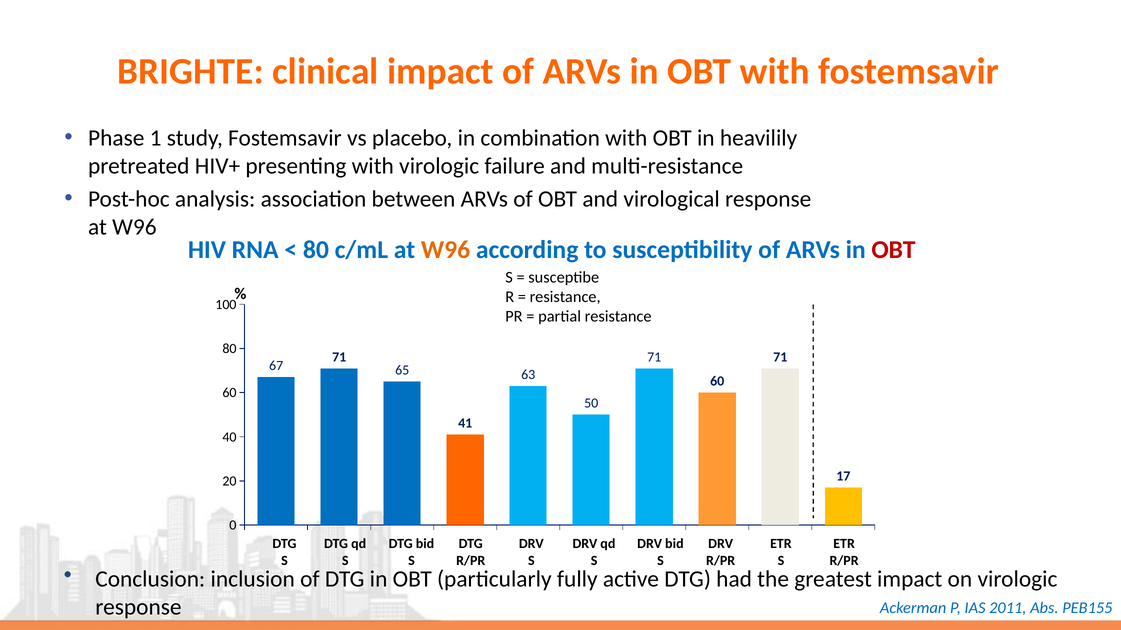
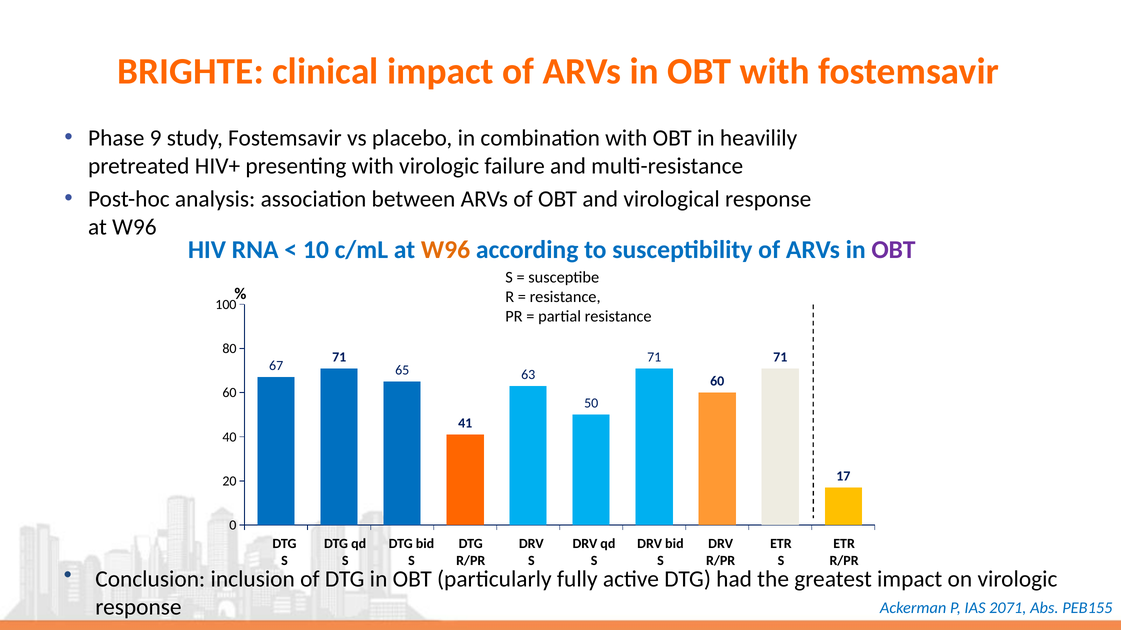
1: 1 -> 9
80 at (316, 250): 80 -> 10
OBT at (893, 250) colour: red -> purple
2011: 2011 -> 2071
